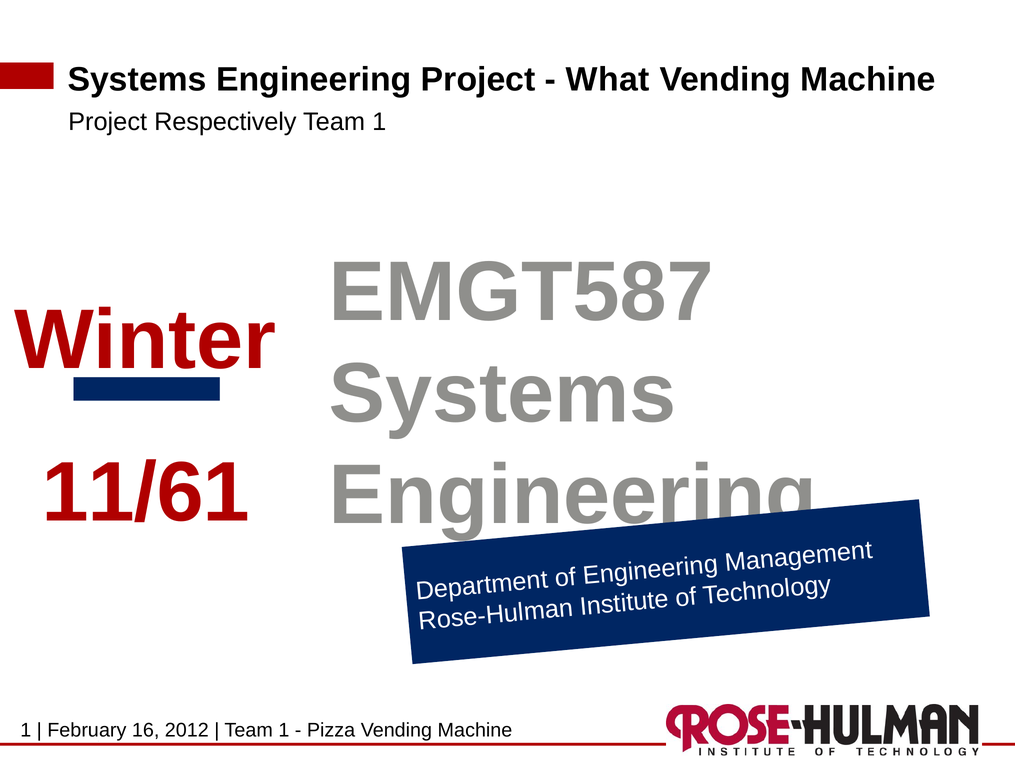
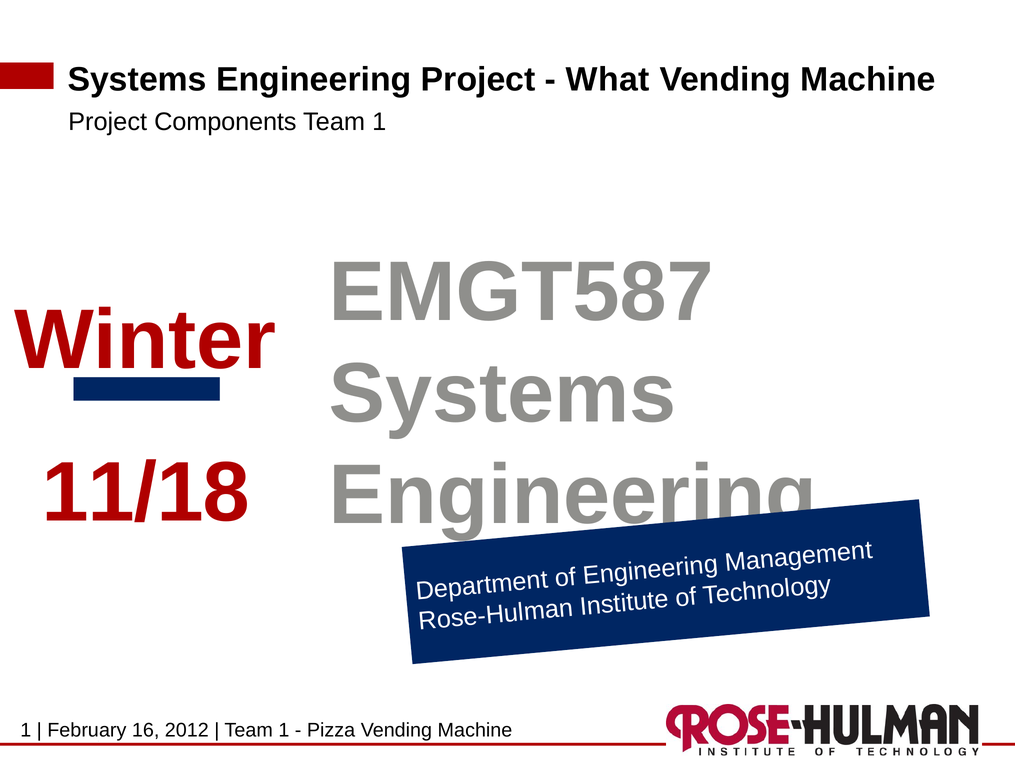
Respectively: Respectively -> Components
11/61: 11/61 -> 11/18
